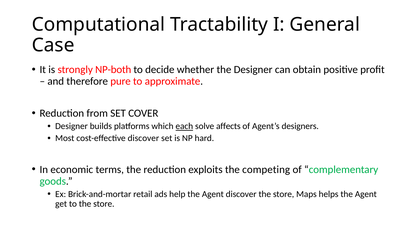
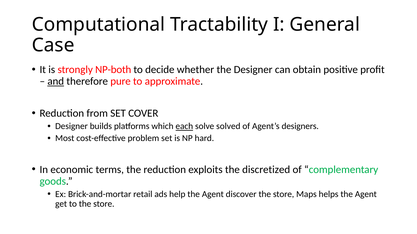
and underline: none -> present
affects: affects -> solved
cost-effective discover: discover -> problem
competing: competing -> discretized
